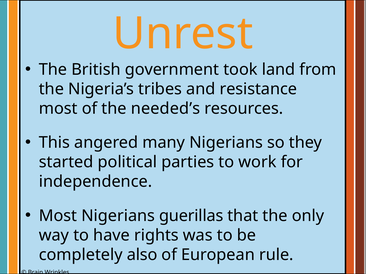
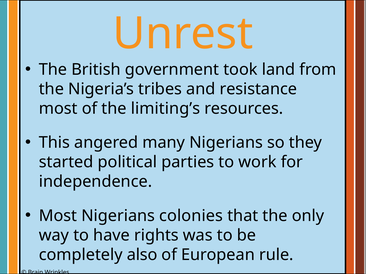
needed’s: needed’s -> limiting’s
guerillas: guerillas -> colonies
